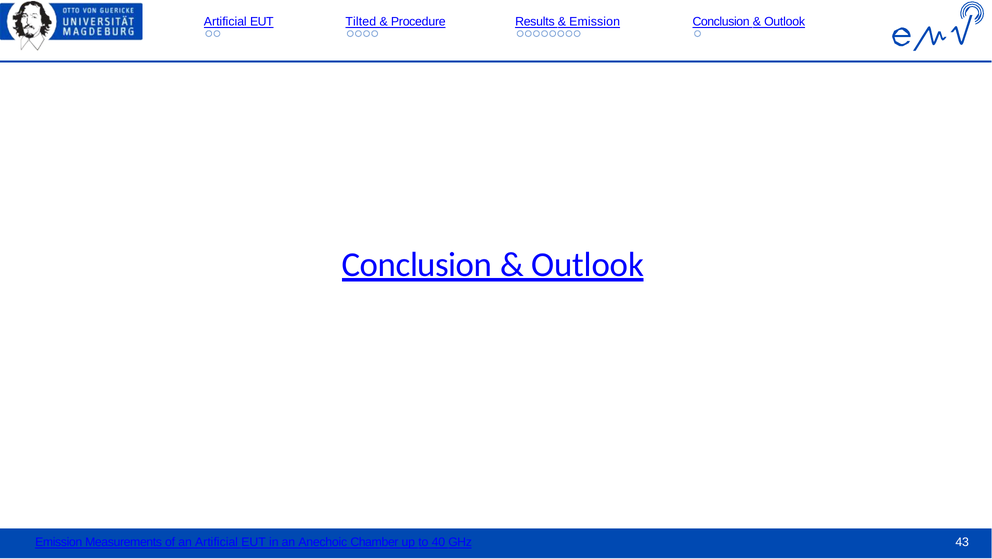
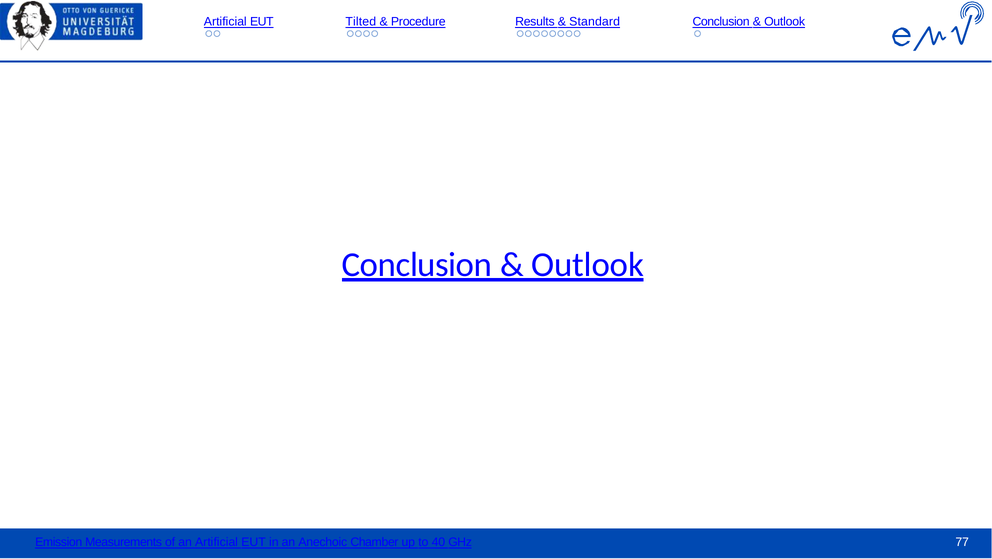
Emission at (595, 22): Emission -> Standard
43: 43 -> 77
